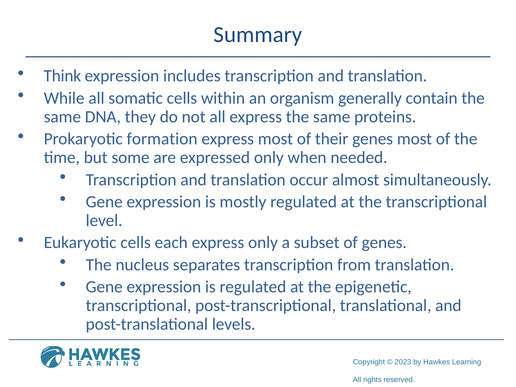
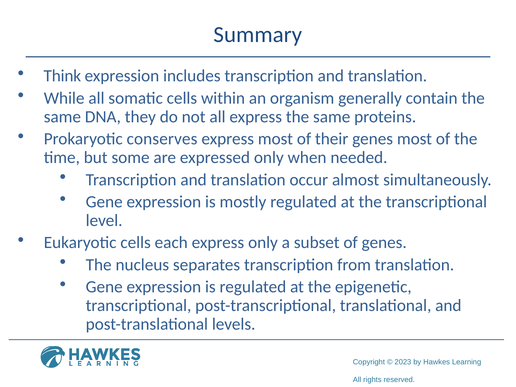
formation: formation -> conserves
